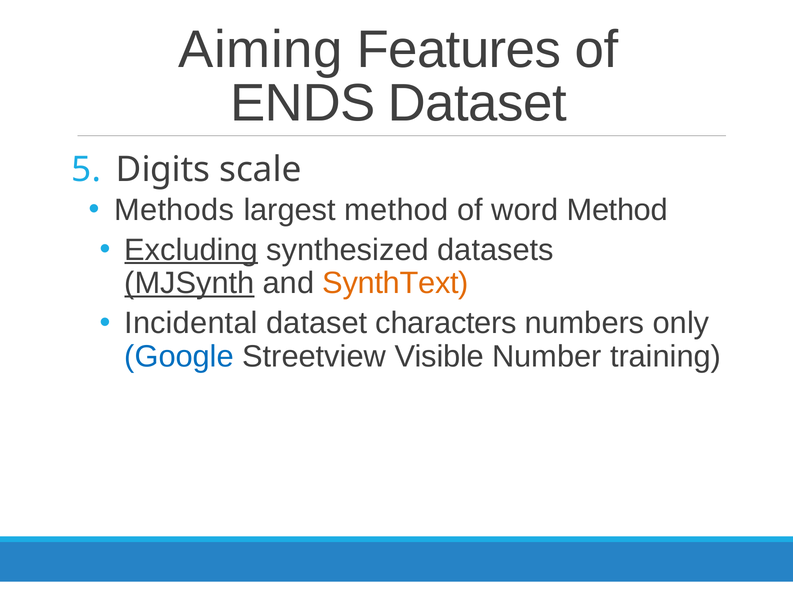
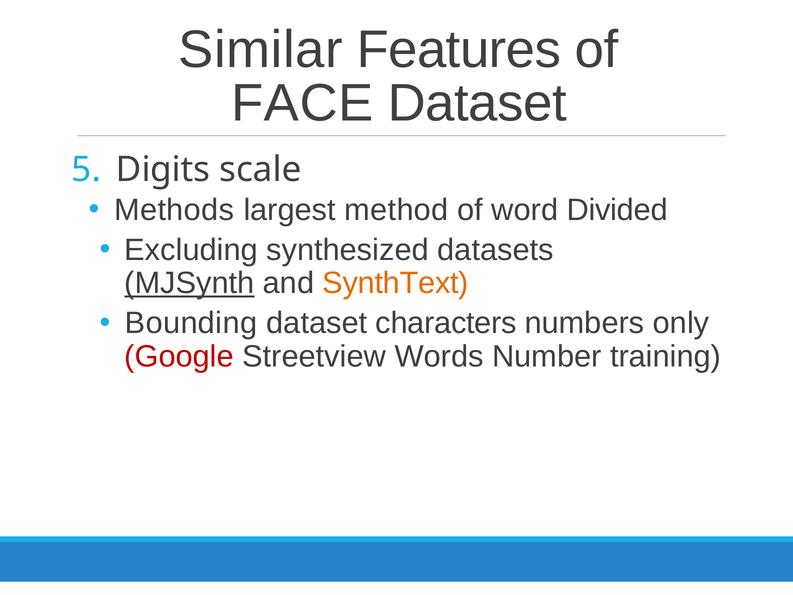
Aiming: Aiming -> Similar
ENDS: ENDS -> FACE
word Method: Method -> Divided
Excluding underline: present -> none
Incidental: Incidental -> Bounding
Google colour: blue -> red
Visible: Visible -> Words
